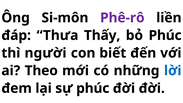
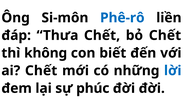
Phê-rô colour: purple -> blue
Thưa Thấy: Thấy -> Chết
bỏ Phúc: Phúc -> Chết
người: người -> không
ai Theo: Theo -> Chết
